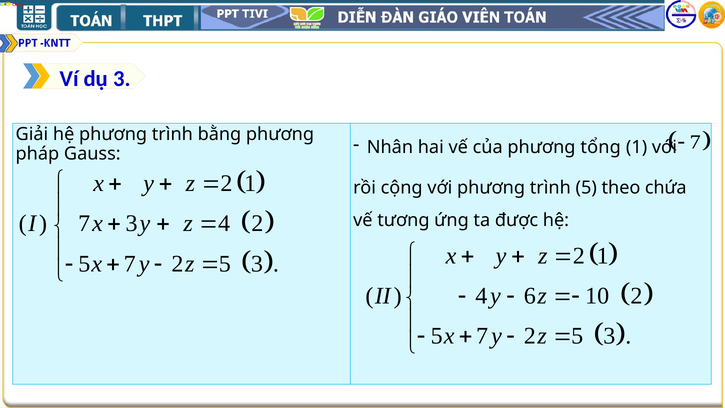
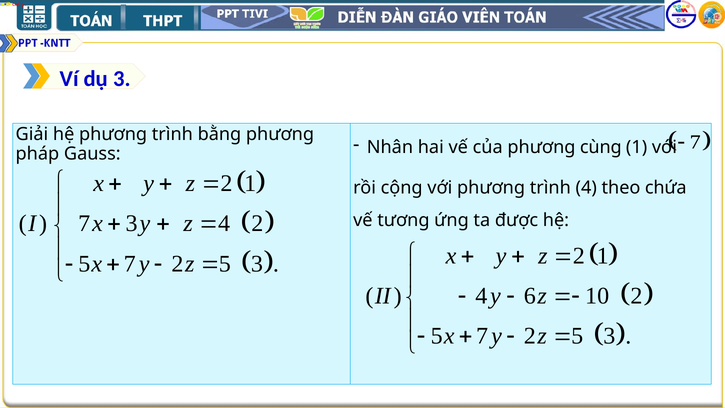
tổng: tổng -> cùng
trình 5: 5 -> 4
